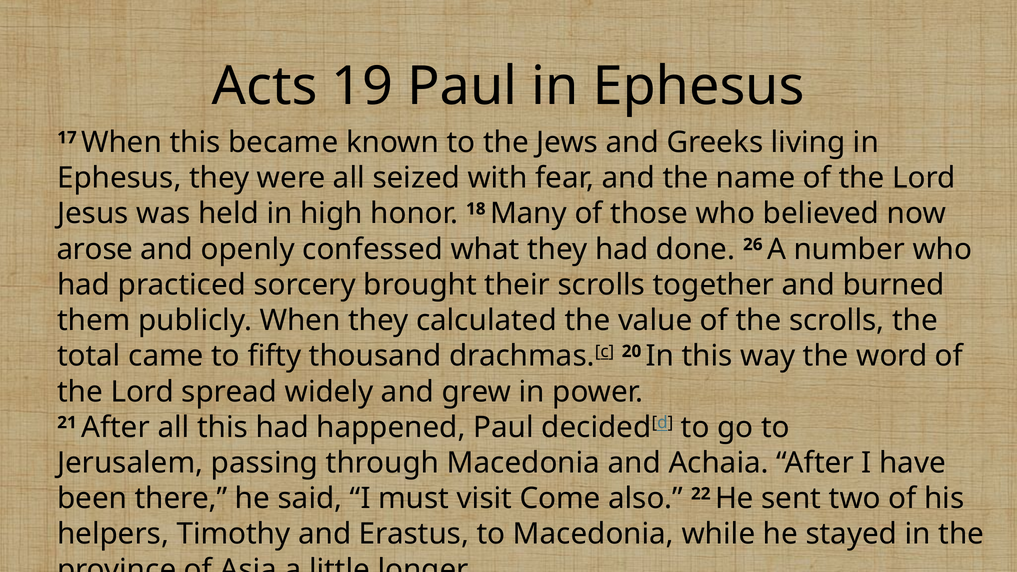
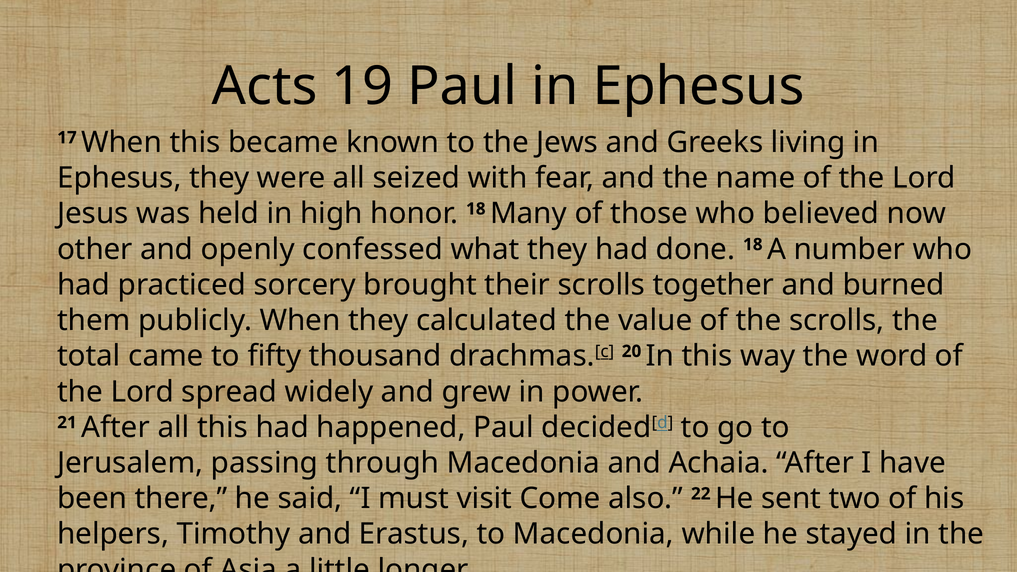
arose: arose -> other
done 26: 26 -> 18
